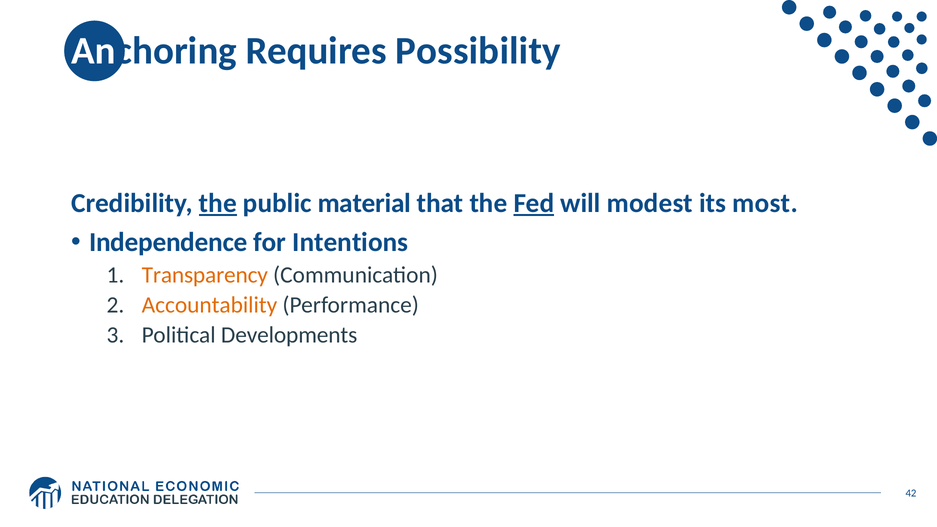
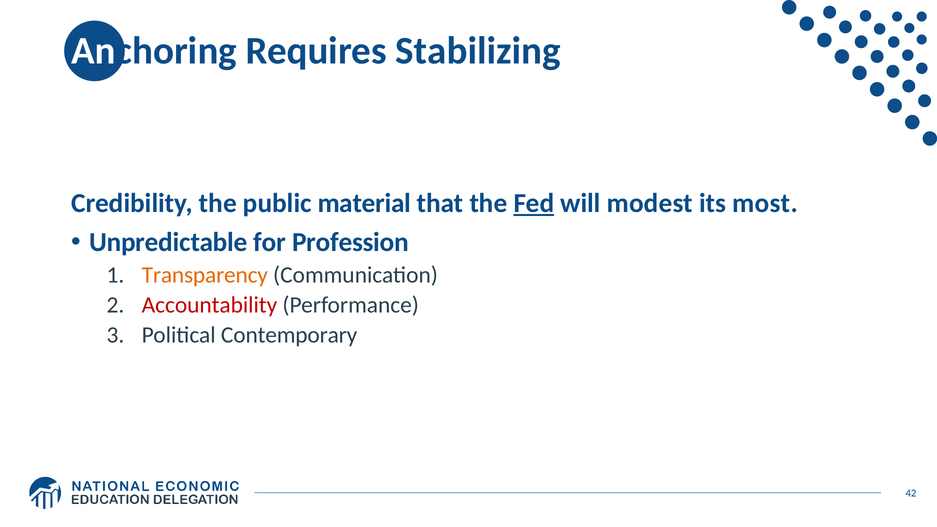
Possibility: Possibility -> Stabilizing
the at (218, 203) underline: present -> none
Independence: Independence -> Unpredictable
Intentions: Intentions -> Profession
Accountability colour: orange -> red
Developments: Developments -> Contemporary
